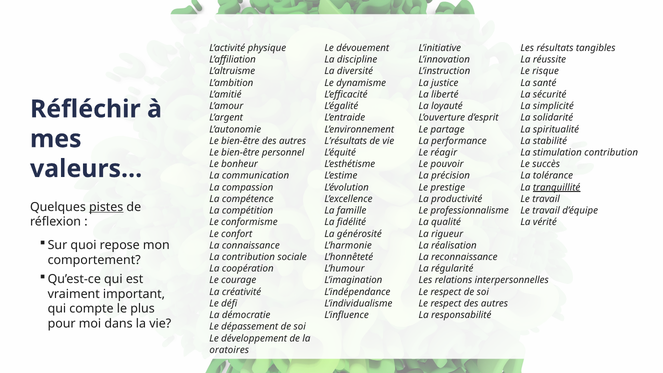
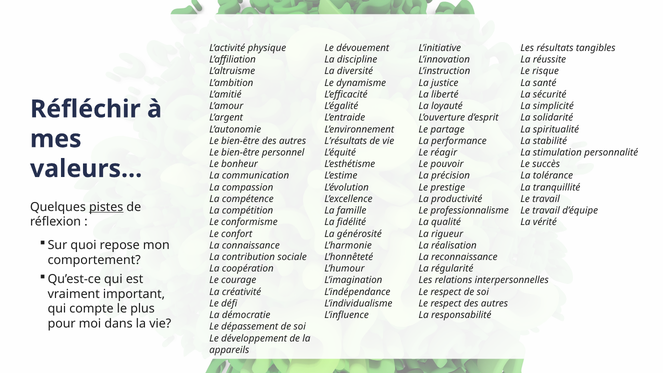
stimulation contribution: contribution -> personnalité
tranquillité underline: present -> none
oratoires: oratoires -> appareils
